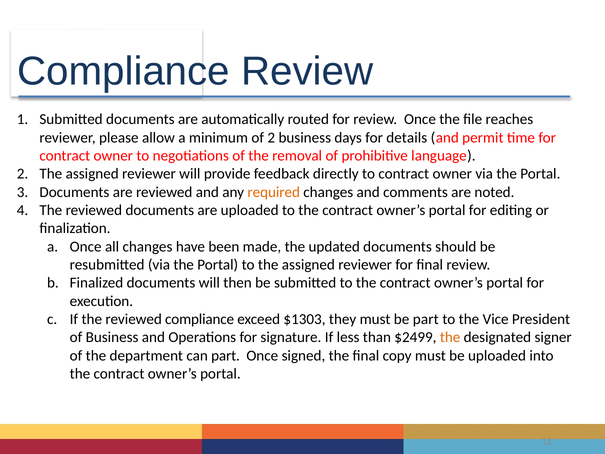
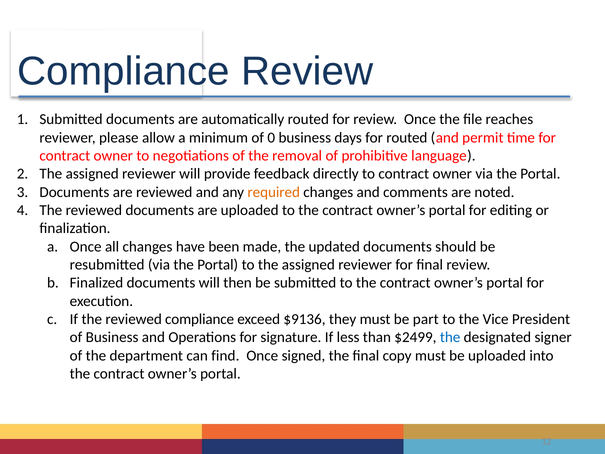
of 2: 2 -> 0
for details: details -> routed
$1303: $1303 -> $9136
the at (450, 337) colour: orange -> blue
can part: part -> find
